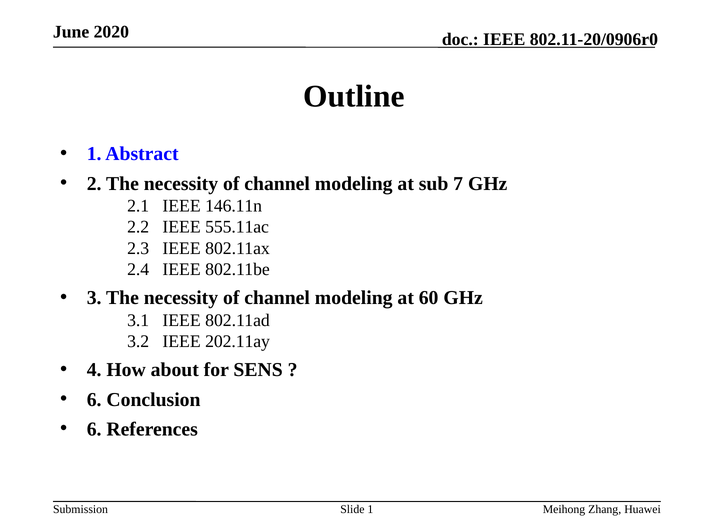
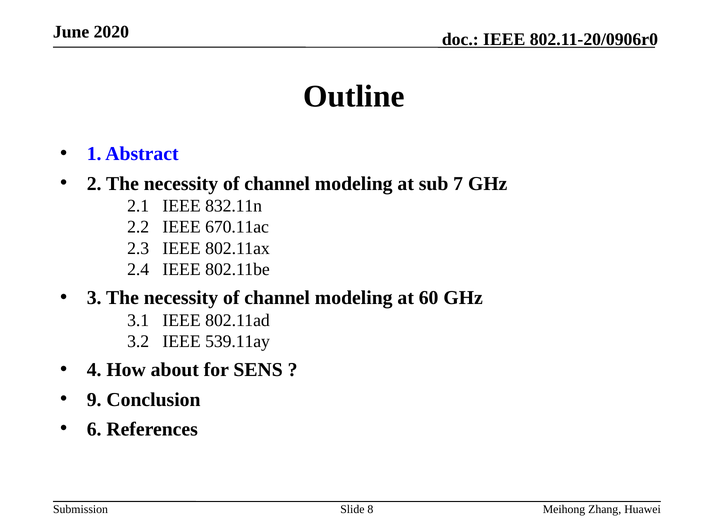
146.11n: 146.11n -> 832.11n
555.11ac: 555.11ac -> 670.11ac
202.11ay: 202.11ay -> 539.11ay
6 at (94, 400): 6 -> 9
Slide 1: 1 -> 8
